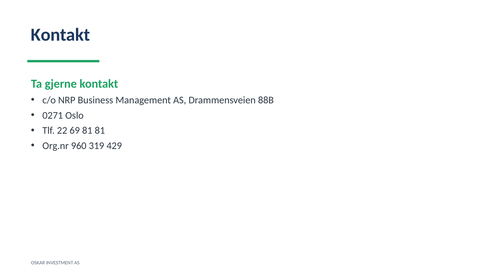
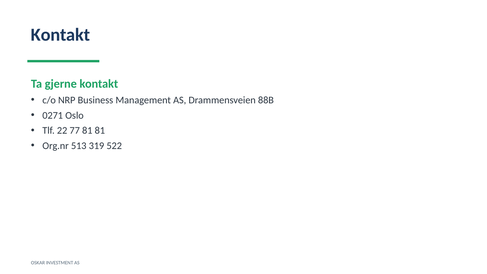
69: 69 -> 77
960: 960 -> 513
429: 429 -> 522
